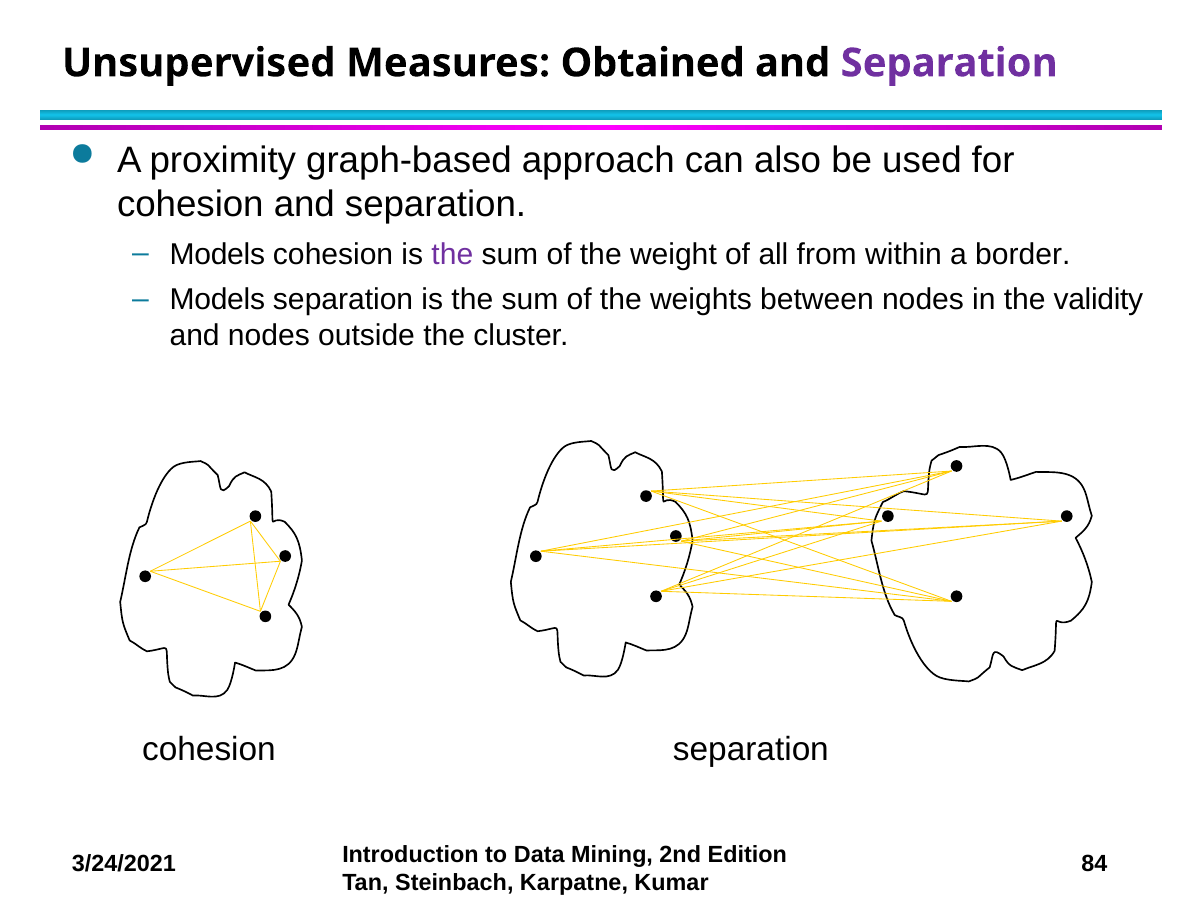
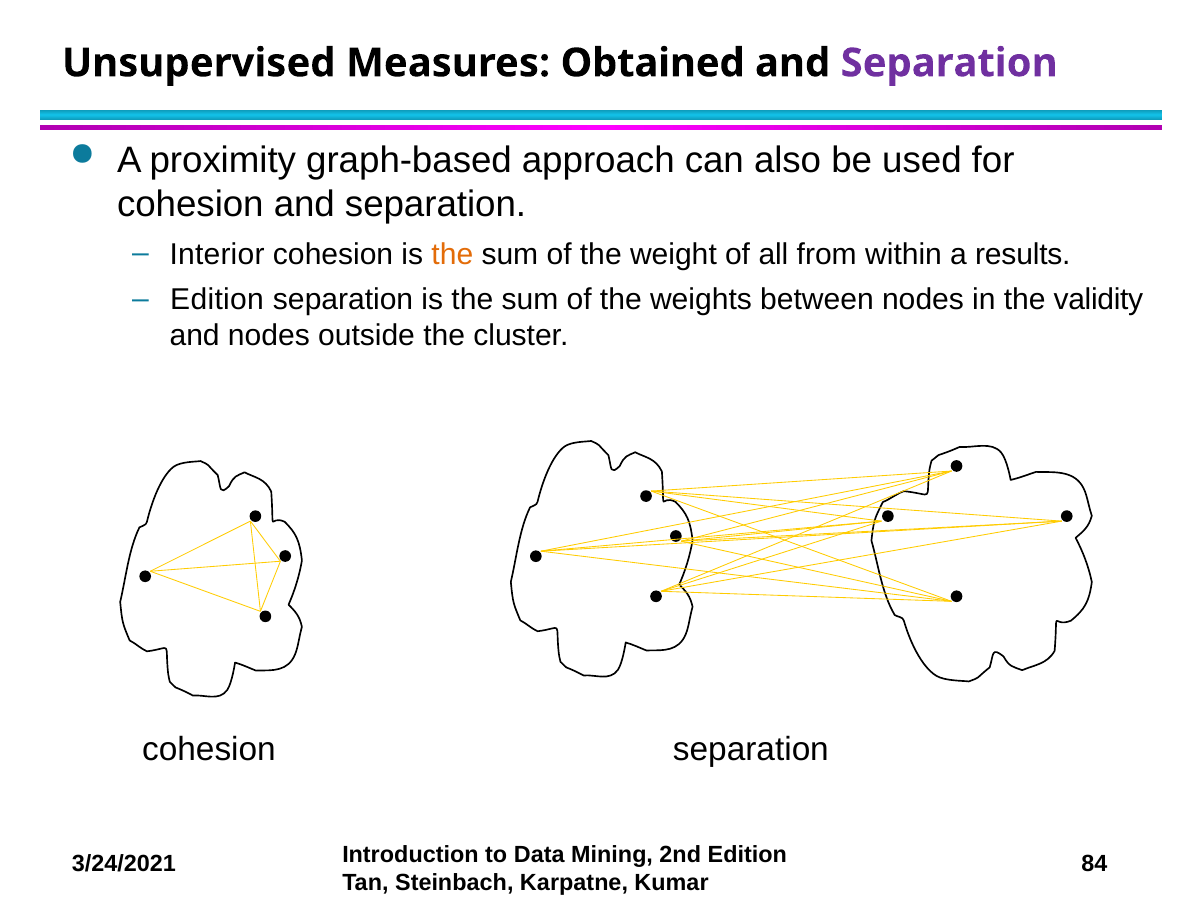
Models at (217, 254): Models -> Interior
the at (452, 254) colour: purple -> orange
border: border -> results
Models at (217, 300): Models -> Edition
